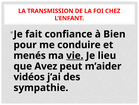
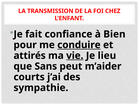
conduire underline: none -> present
menés: menés -> attirés
Avez: Avez -> Sans
vidéos: vidéos -> courts
